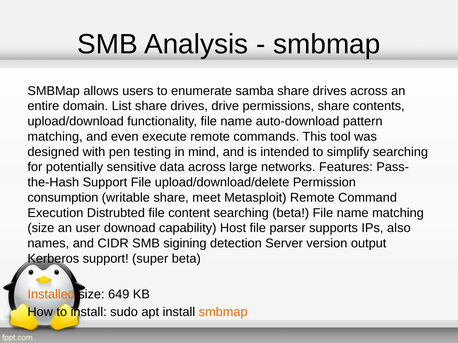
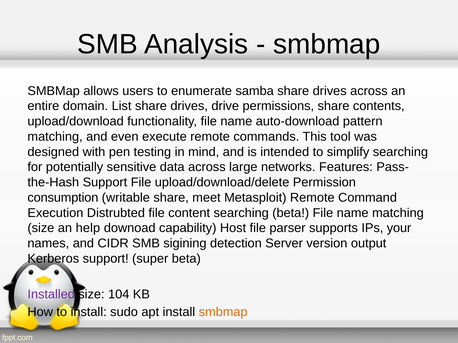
user: user -> help
also: also -> your
Installed colour: orange -> purple
649: 649 -> 104
